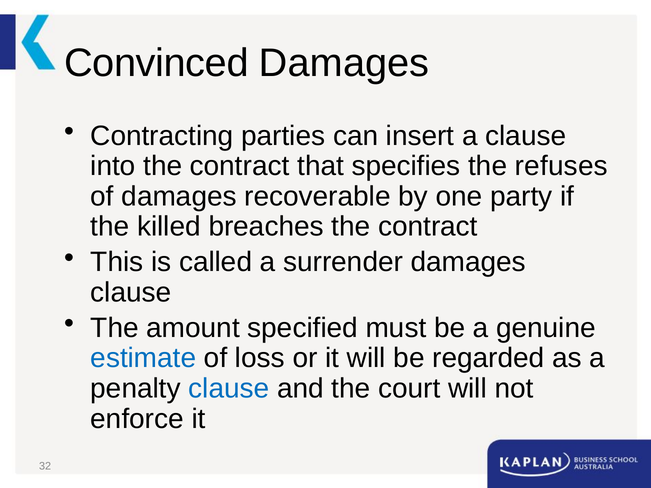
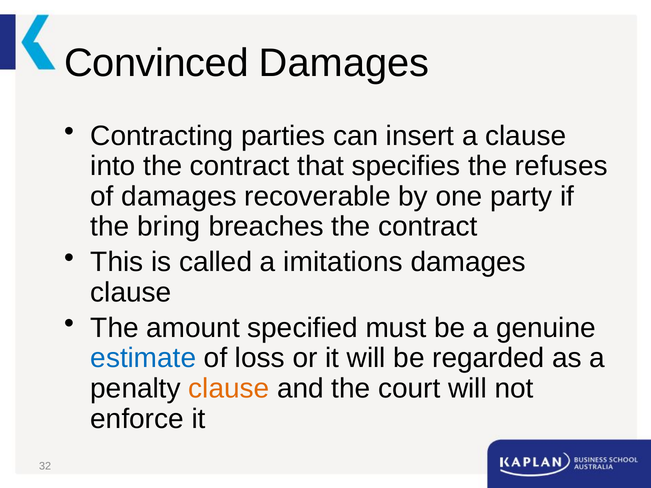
killed: killed -> bring
surrender: surrender -> imitations
clause at (229, 389) colour: blue -> orange
